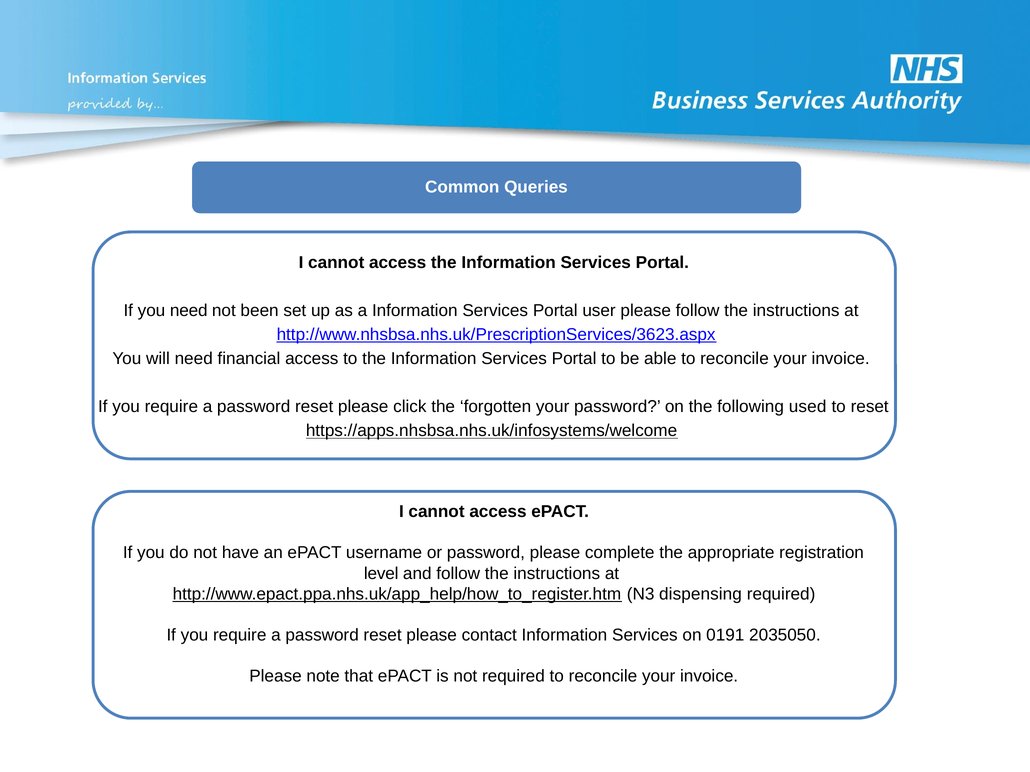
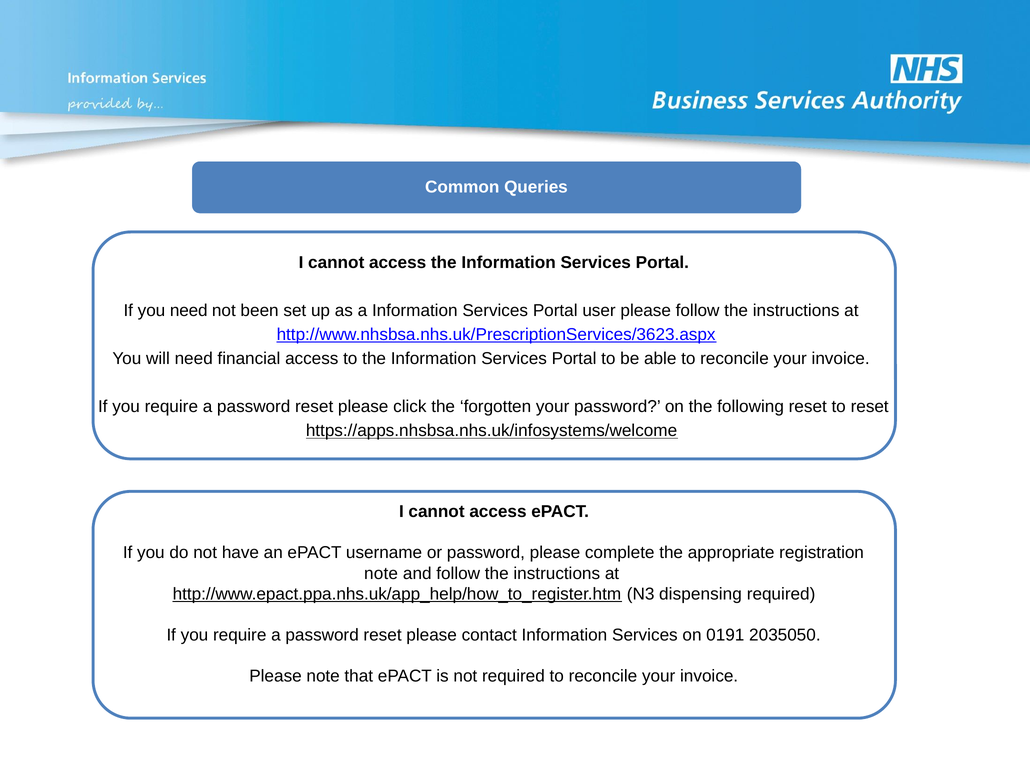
following used: used -> reset
level at (381, 574): level -> note
